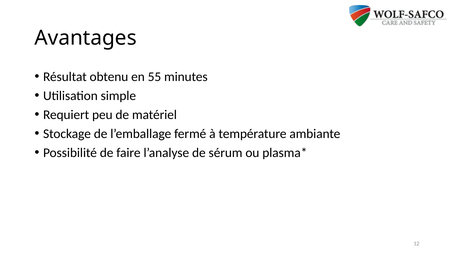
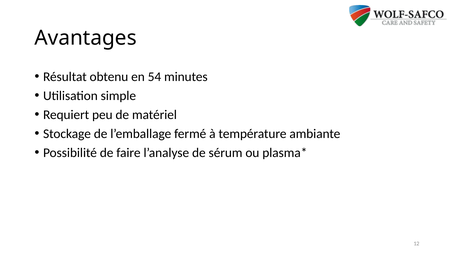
55: 55 -> 54
